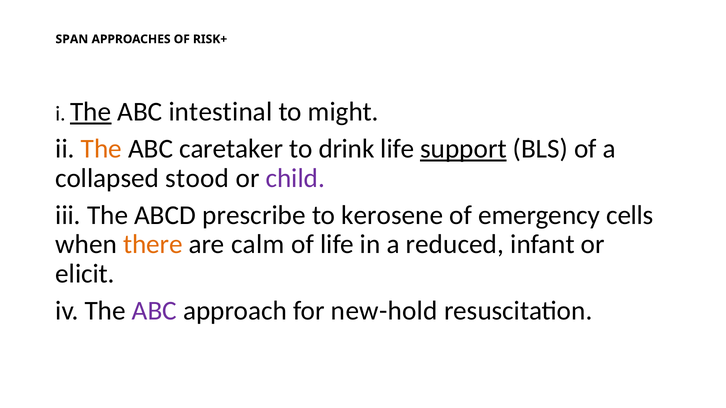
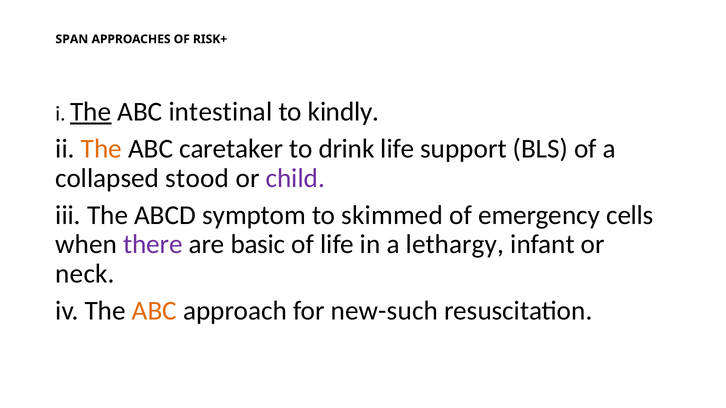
might: might -> kindly
support underline: present -> none
prescribe: prescribe -> symptom
kerosene: kerosene -> skimmed
there colour: orange -> purple
calm: calm -> basic
reduced: reduced -> lethargy
elicit: elicit -> neck
ABC at (154, 311) colour: purple -> orange
new-hold: new-hold -> new-such
